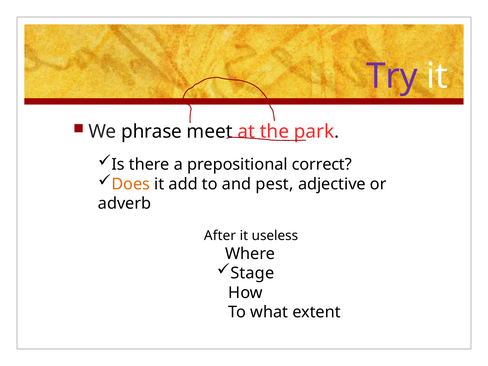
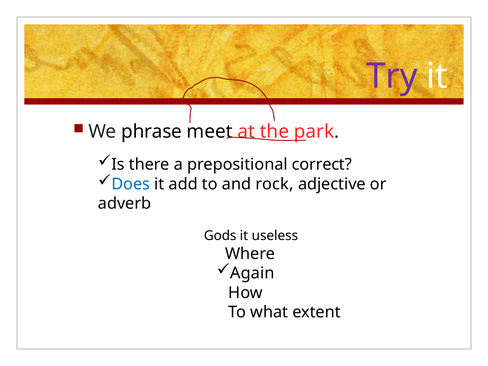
Does colour: orange -> blue
pest: pest -> rock
After: After -> Gods
Stage: Stage -> Again
